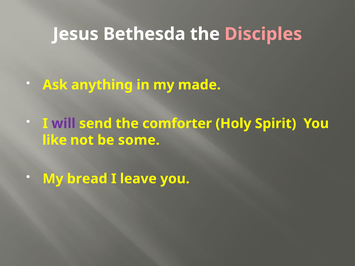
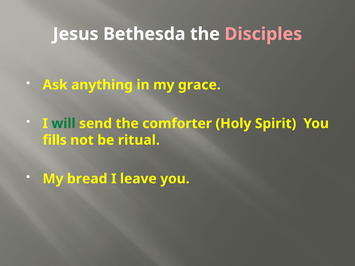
made: made -> grace
will colour: purple -> green
like: like -> fills
some: some -> ritual
